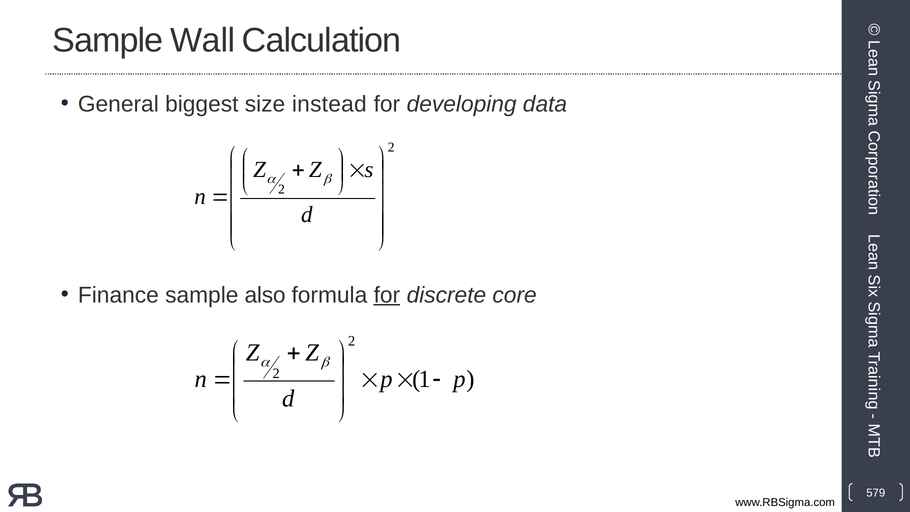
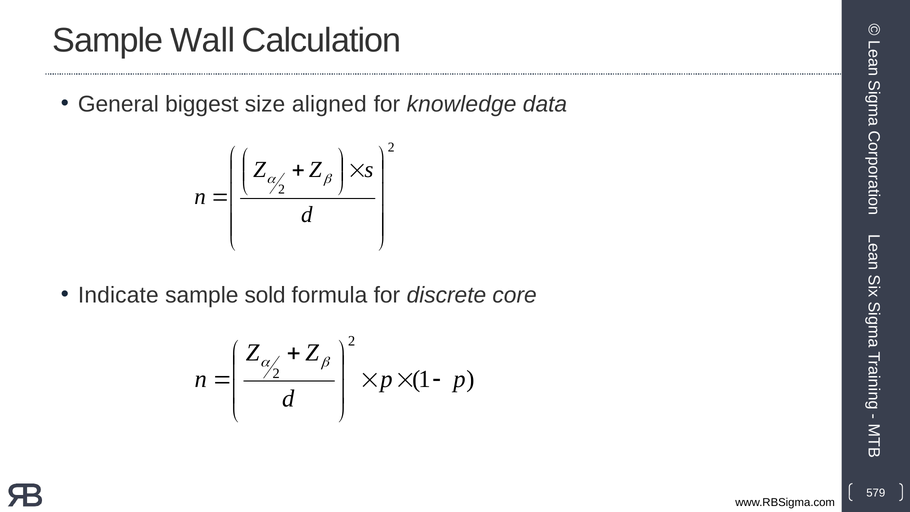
instead: instead -> aligned
developing: developing -> knowledge
Finance: Finance -> Indicate
also: also -> sold
for at (387, 295) underline: present -> none
